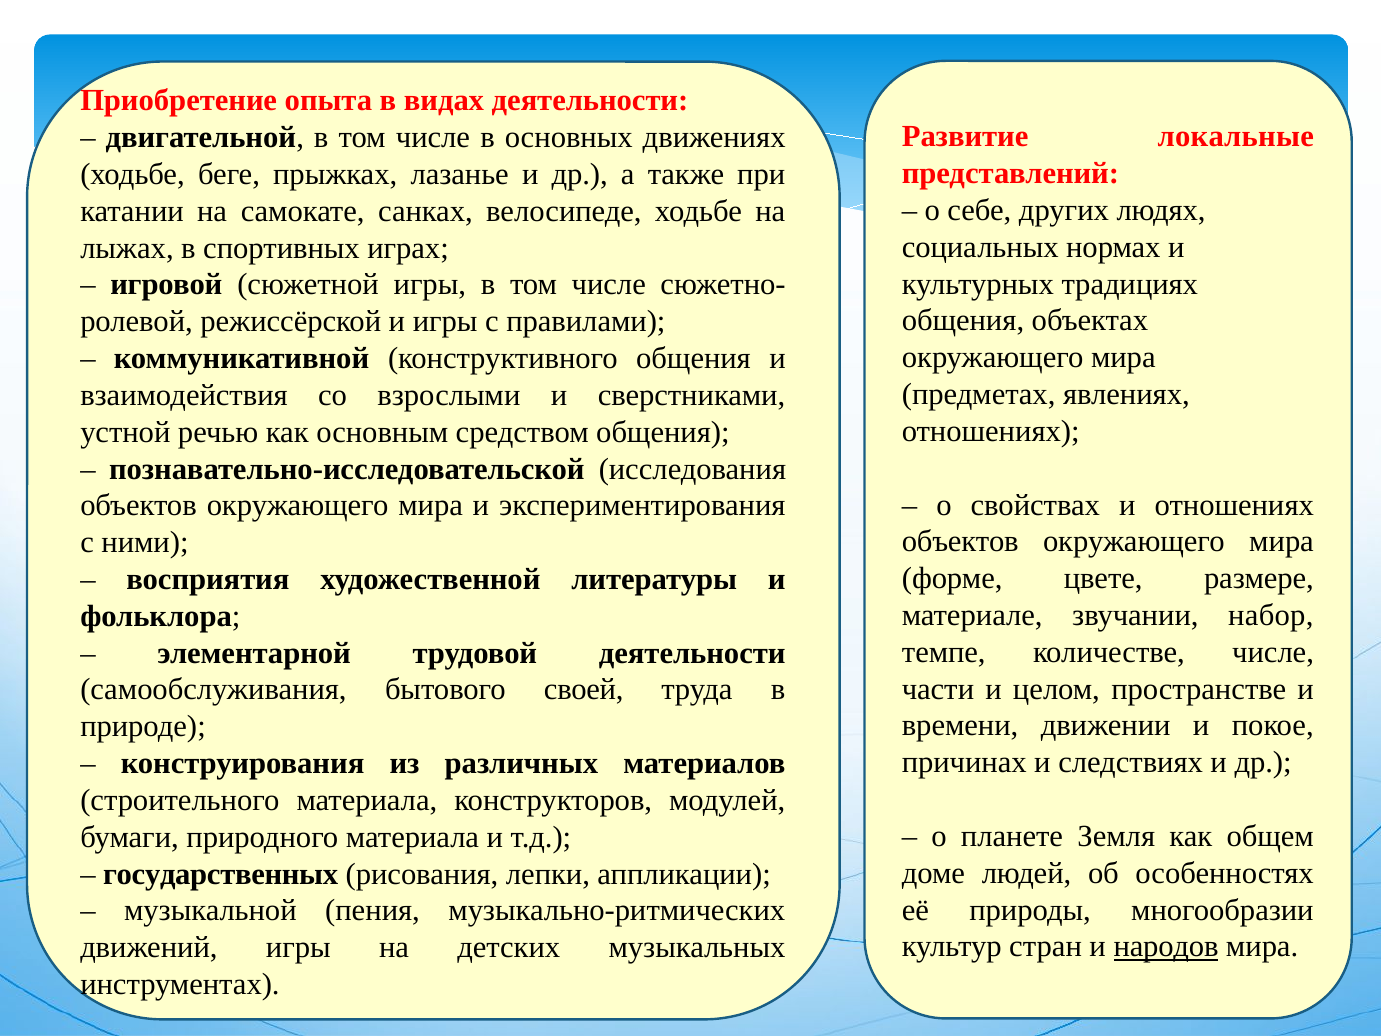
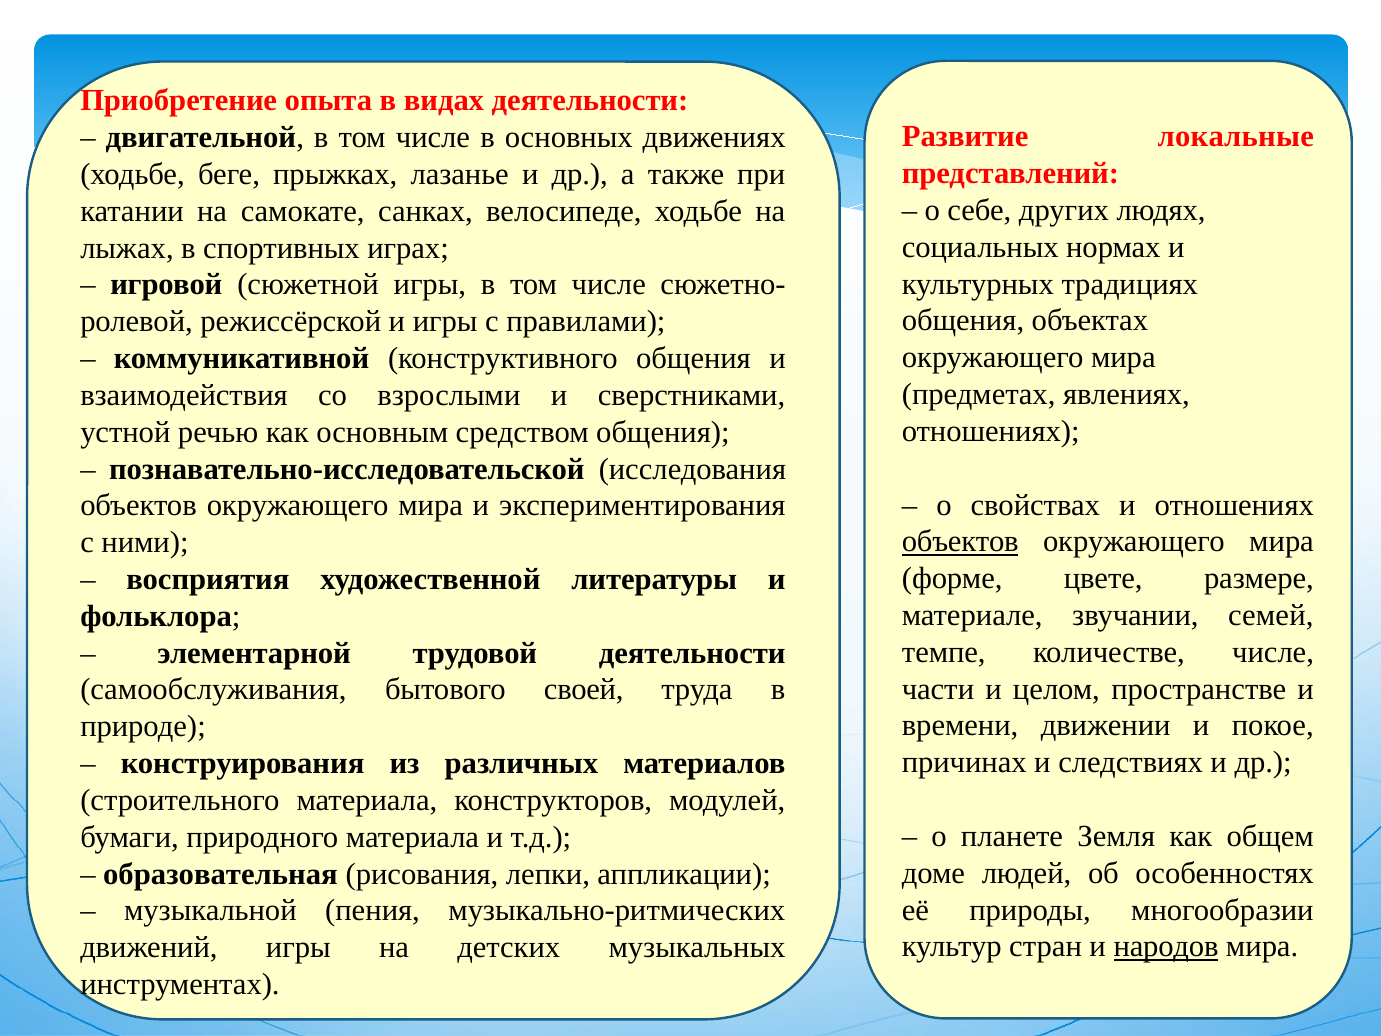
объектов at (960, 542) underline: none -> present
набор: набор -> семей
государственных: государственных -> образовательная
